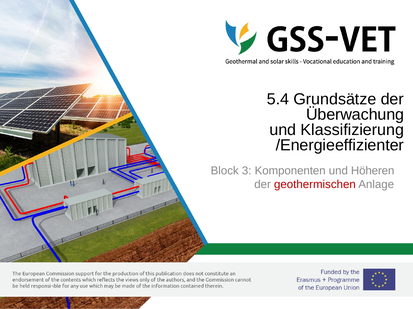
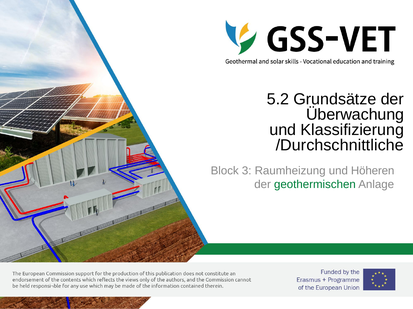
5.4: 5.4 -> 5.2
/Energieeffizienter: /Energieeffizienter -> /Durchschnittliche
Komponenten: Komponenten -> Raumheizung
geothermischen colour: red -> green
